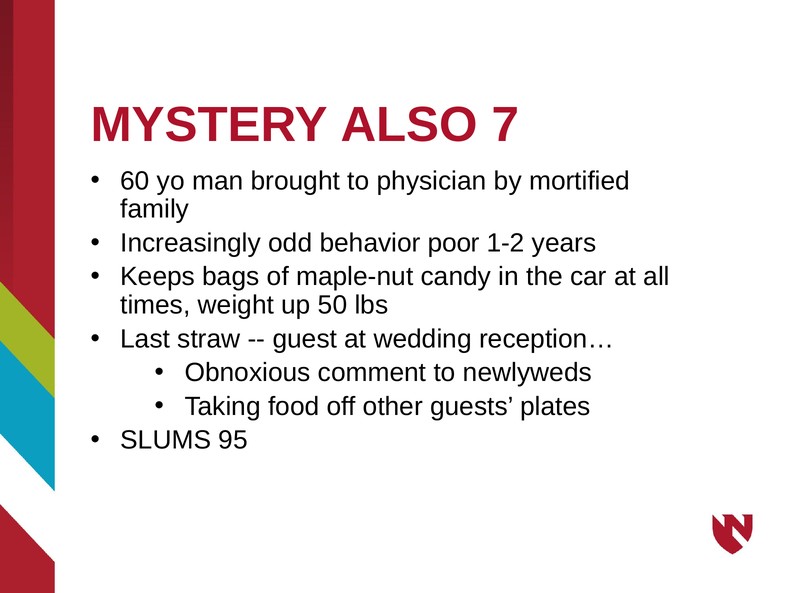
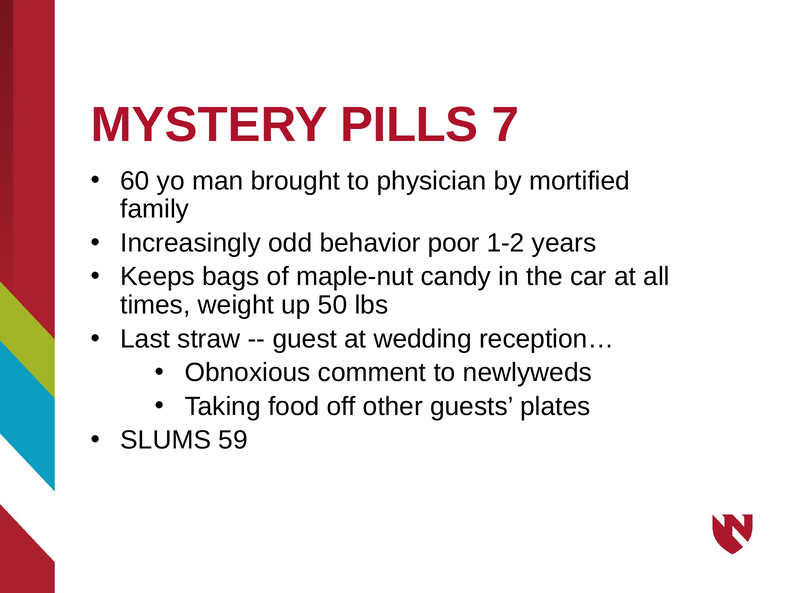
ALSO: ALSO -> PILLS
95: 95 -> 59
